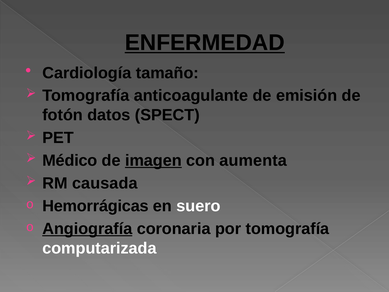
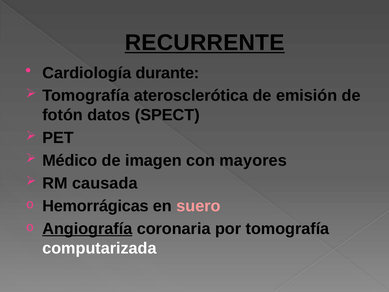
ENFERMEDAD: ENFERMEDAD -> RECURRENTE
tamaño: tamaño -> durante
anticoagulante: anticoagulante -> aterosclerótica
imagen underline: present -> none
aumenta: aumenta -> mayores
suero colour: white -> pink
